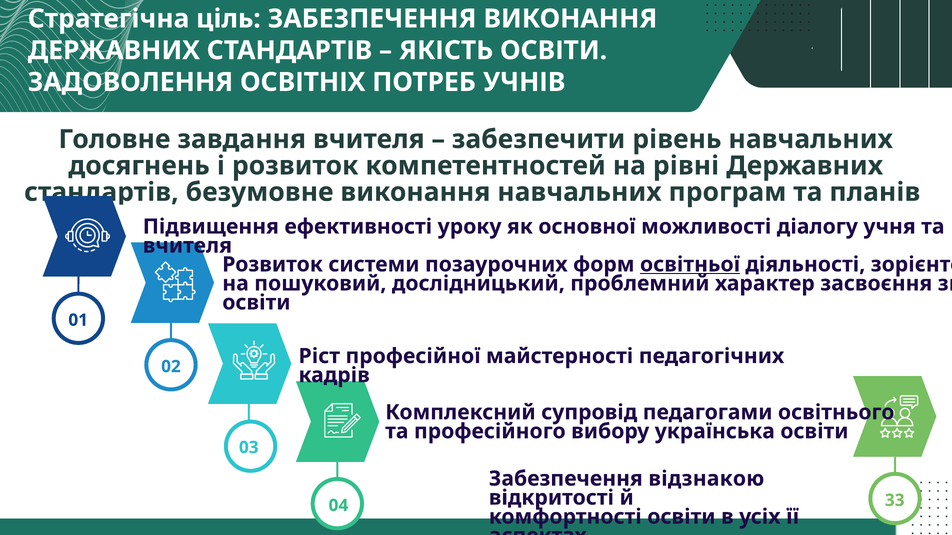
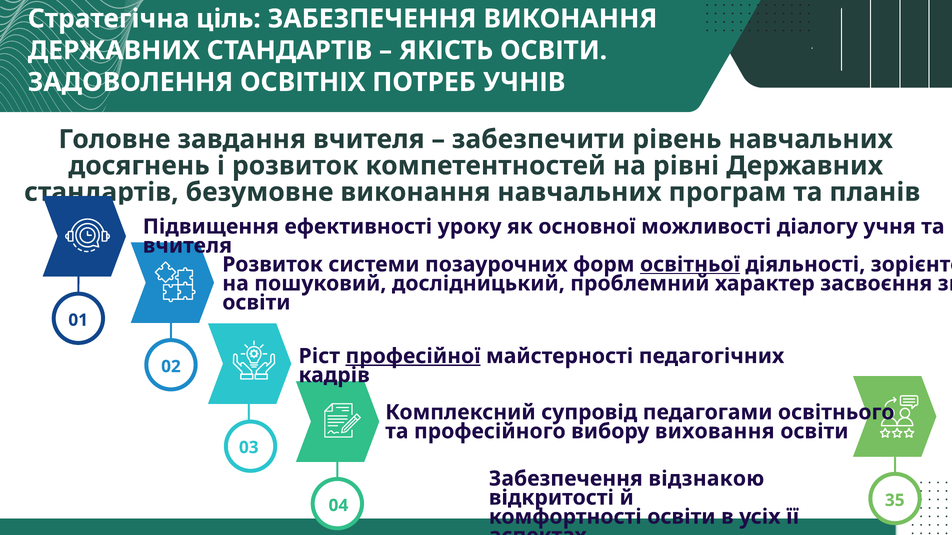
професійної underline: none -> present
українська: українська -> виховання
33: 33 -> 35
